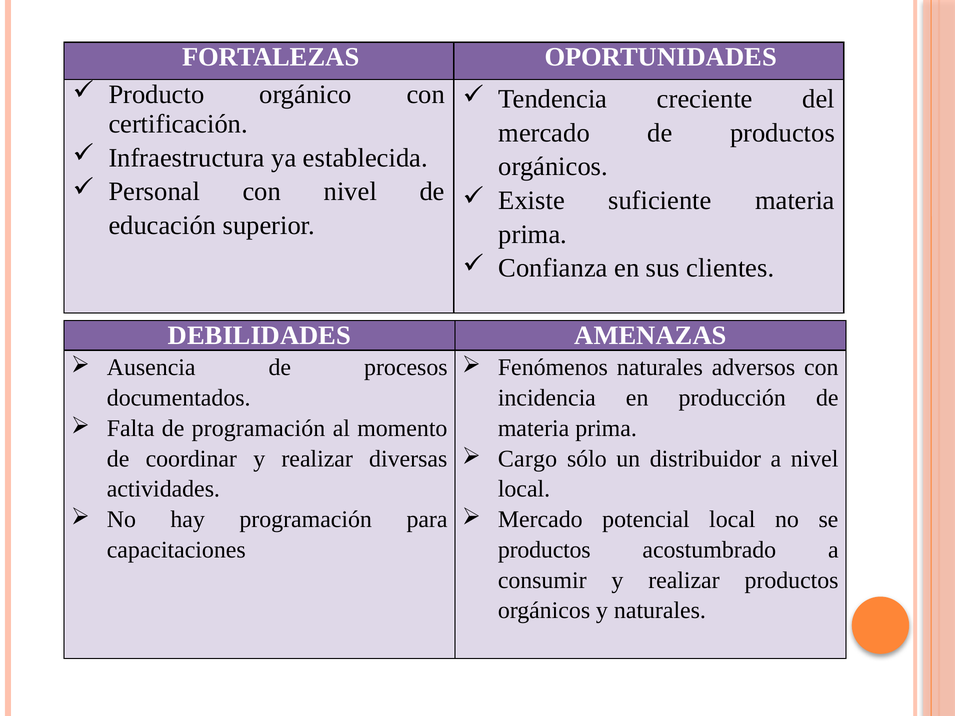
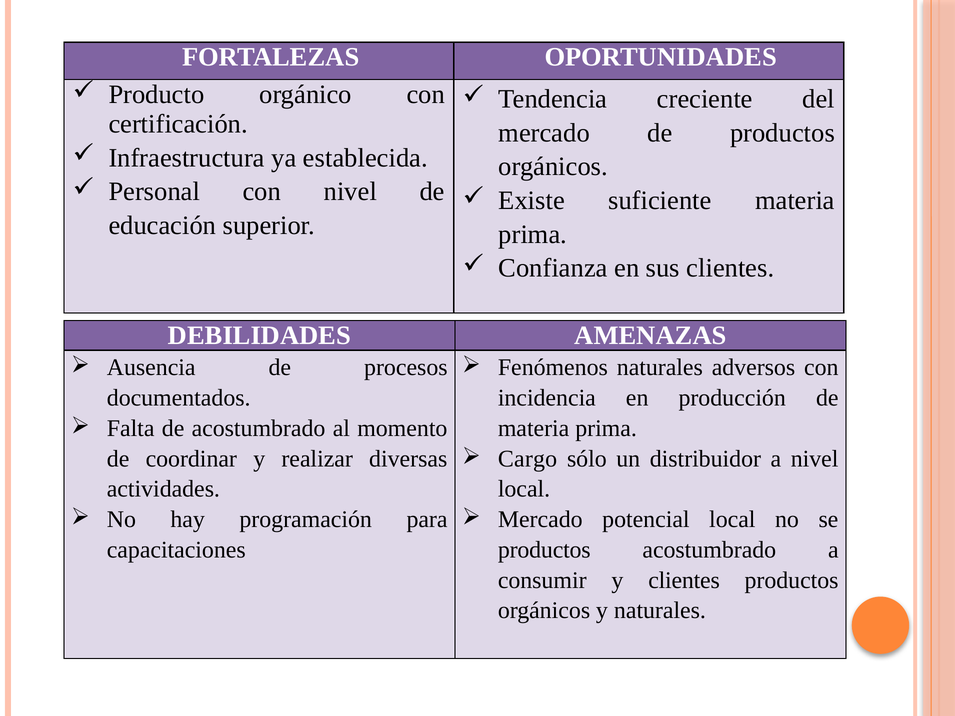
de programación: programación -> acostumbrado
consumir y realizar: realizar -> clientes
